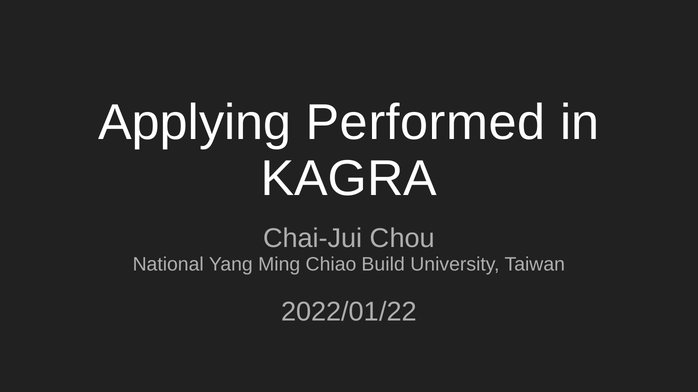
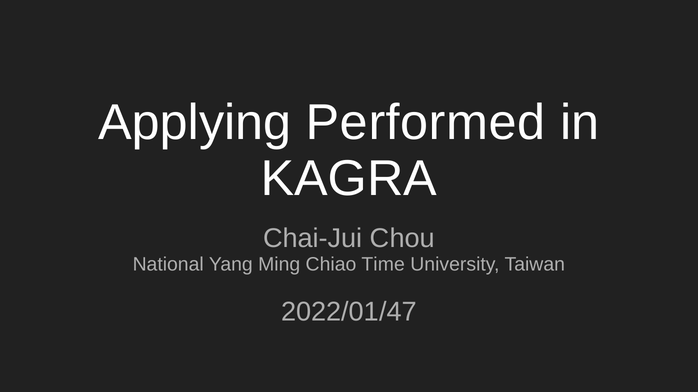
Build: Build -> Time
2022/01/22: 2022/01/22 -> 2022/01/47
